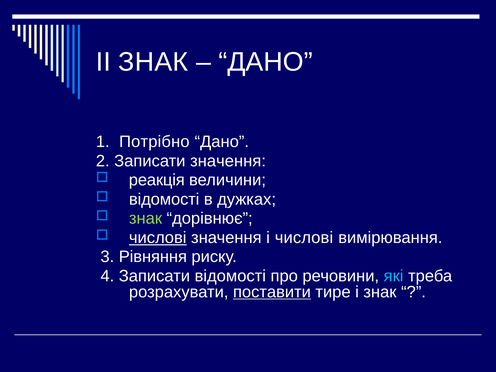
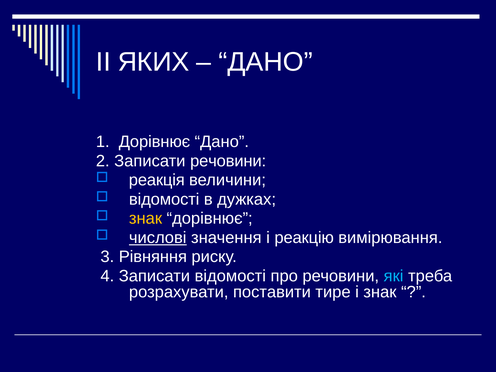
ІІ ЗНАК: ЗНАК -> ЯКИХ
1 Потрібно: Потрібно -> Дорівнює
Записати значення: значення -> речовини
знак at (146, 218) colour: light green -> yellow
і числові: числові -> реакцію
поставити underline: present -> none
